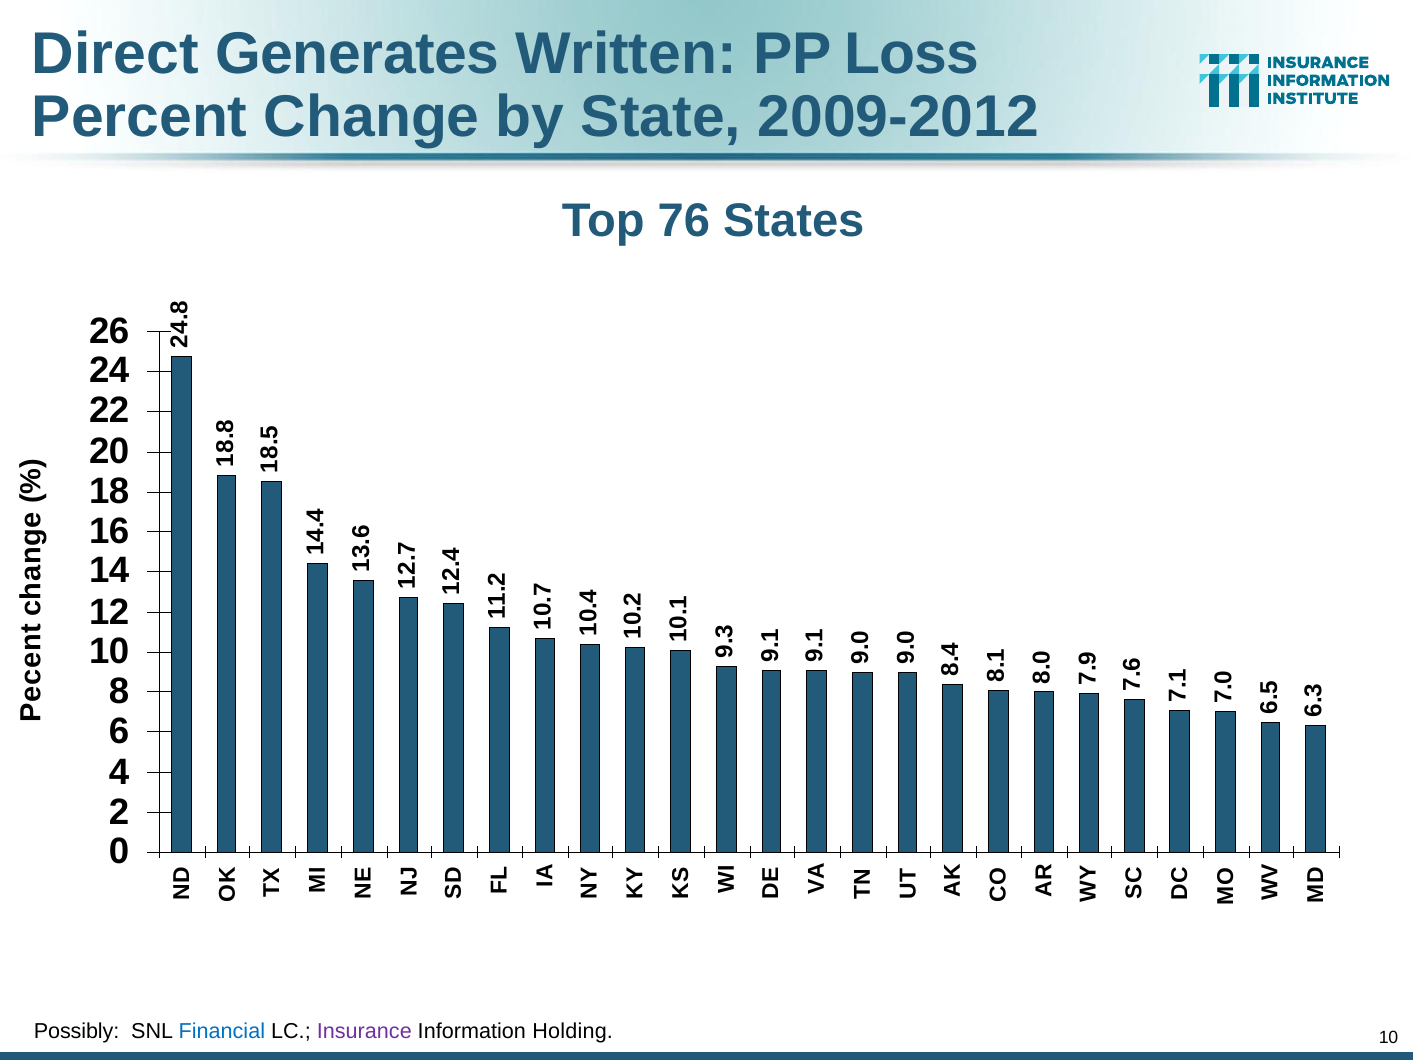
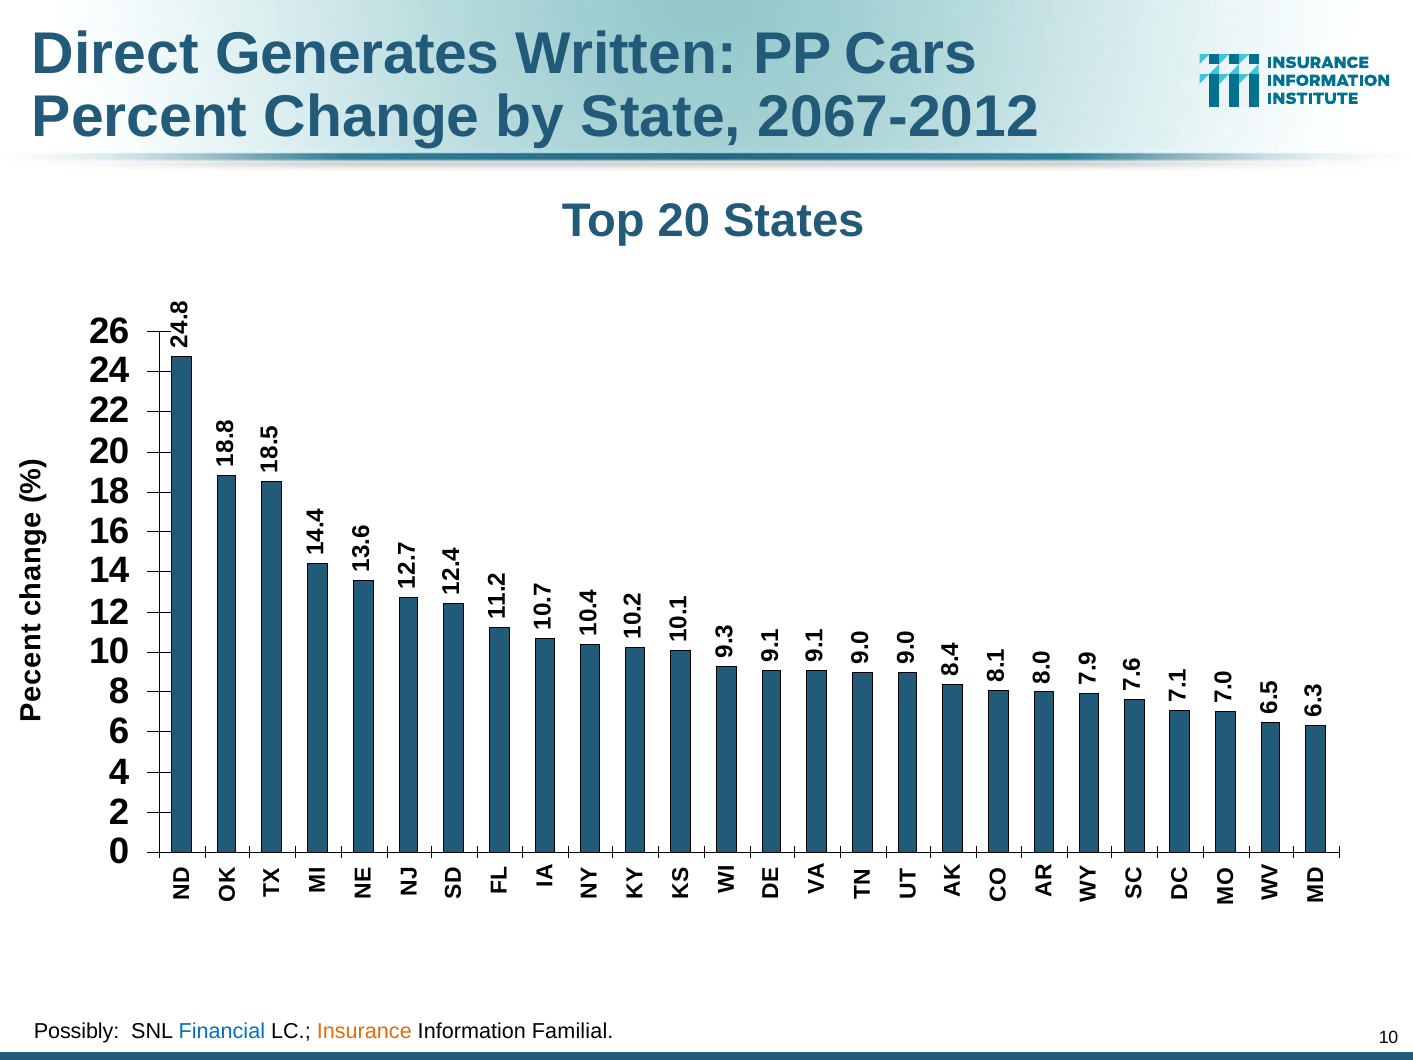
Loss: Loss -> Cars
2009-2012: 2009-2012 -> 2067-2012
Top 76: 76 -> 20
Insurance colour: purple -> orange
Holding: Holding -> Familial
